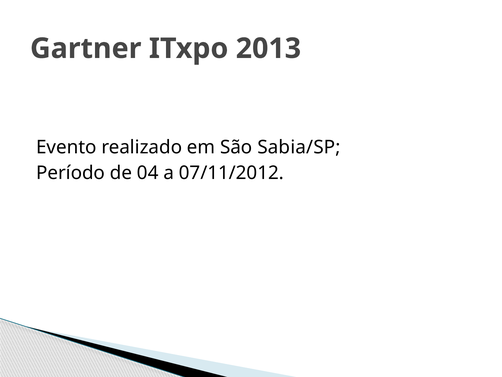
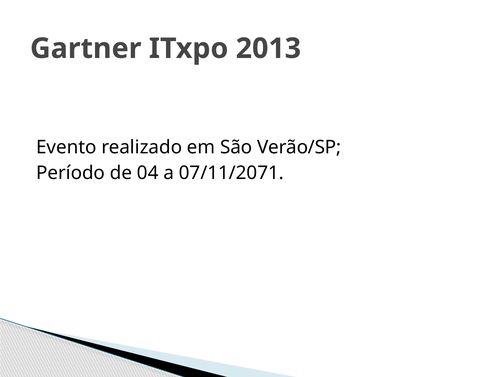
Sabia/SP: Sabia/SP -> Verão/SP
07/11/2012: 07/11/2012 -> 07/11/2071
